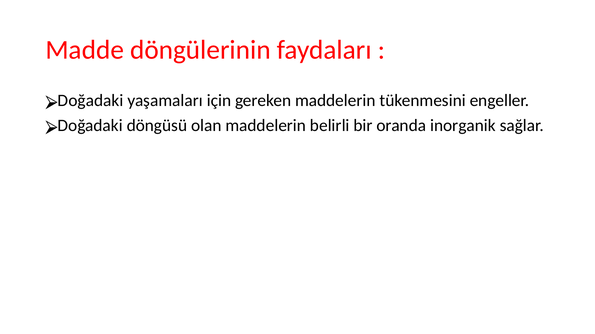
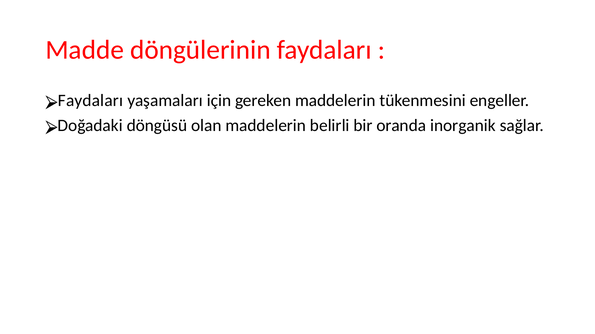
Doğadaki at (91, 101): Doğadaki -> Faydaları
